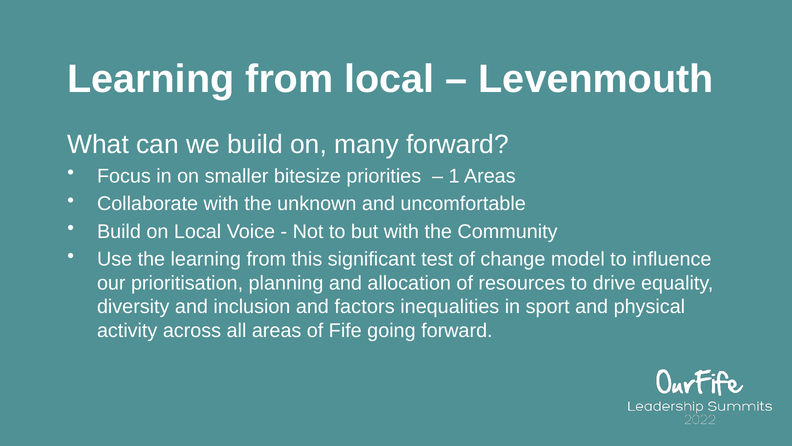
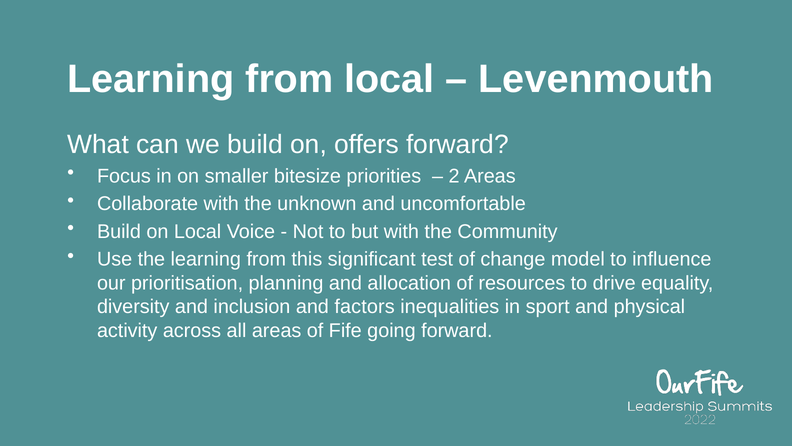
many: many -> offers
1: 1 -> 2
